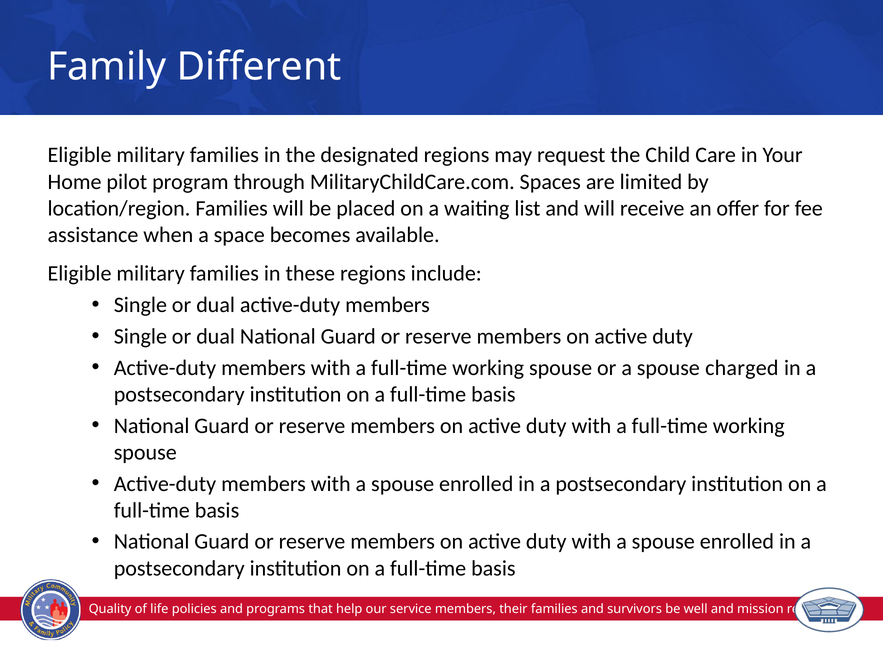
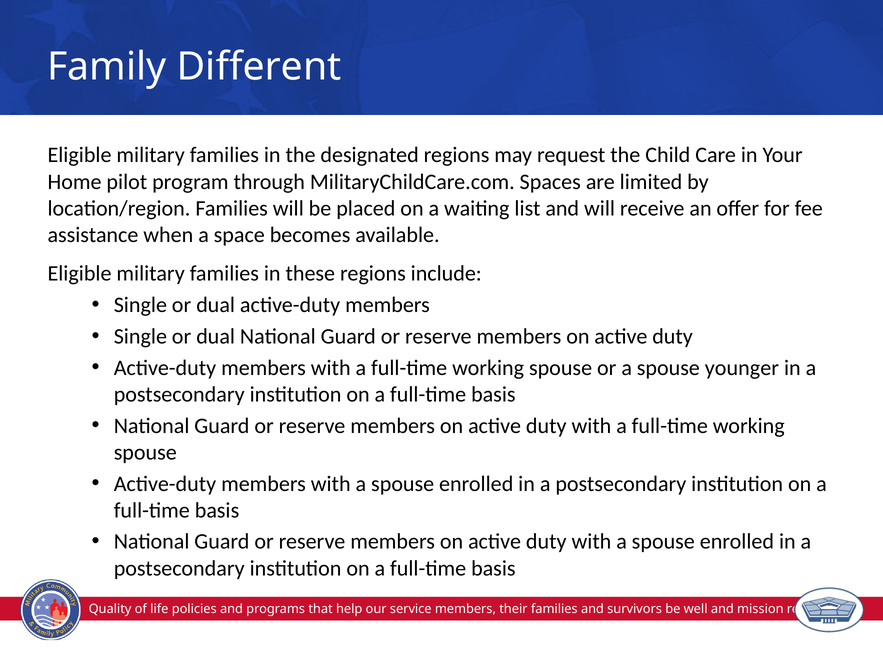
charged: charged -> younger
